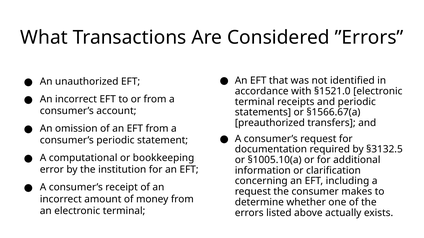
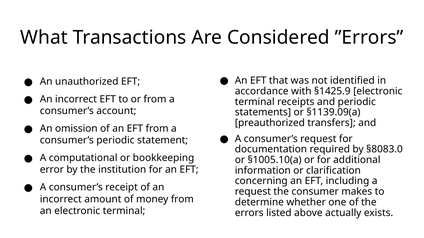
§1521.0: §1521.0 -> §1425.9
§1566.67(a: §1566.67(a -> §1139.09(a
§3132.5: §3132.5 -> §8083.0
